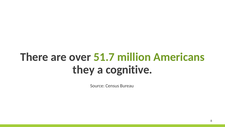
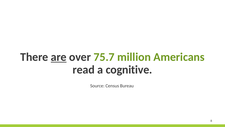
are underline: none -> present
51.7: 51.7 -> 75.7
they: they -> read
